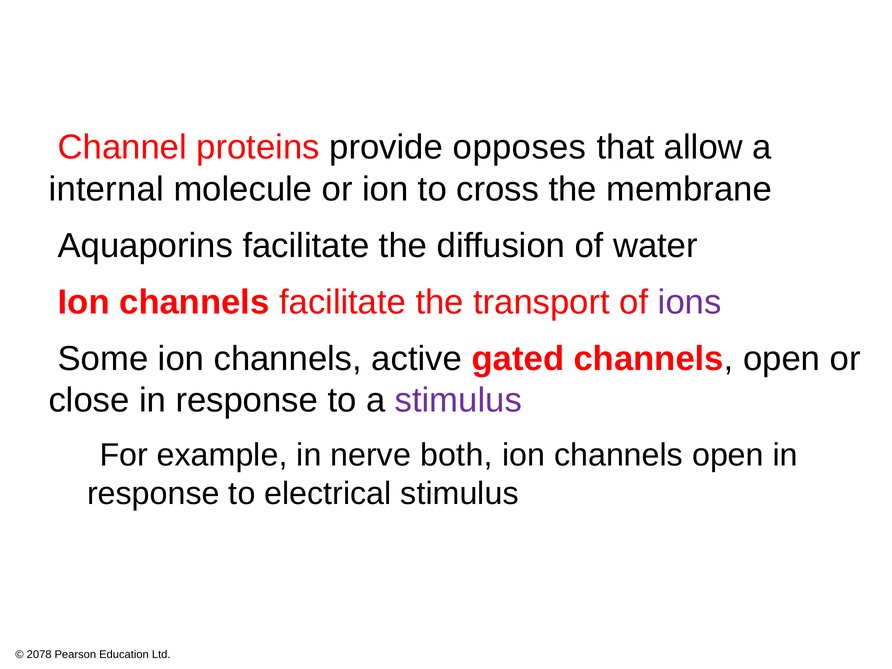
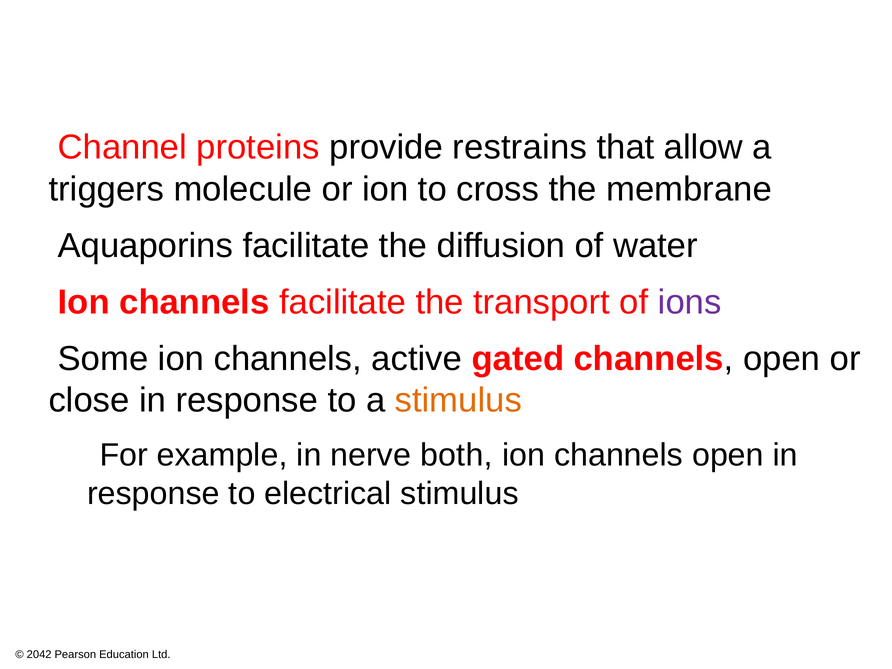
opposes: opposes -> restrains
internal: internal -> triggers
stimulus at (458, 400) colour: purple -> orange
2078: 2078 -> 2042
